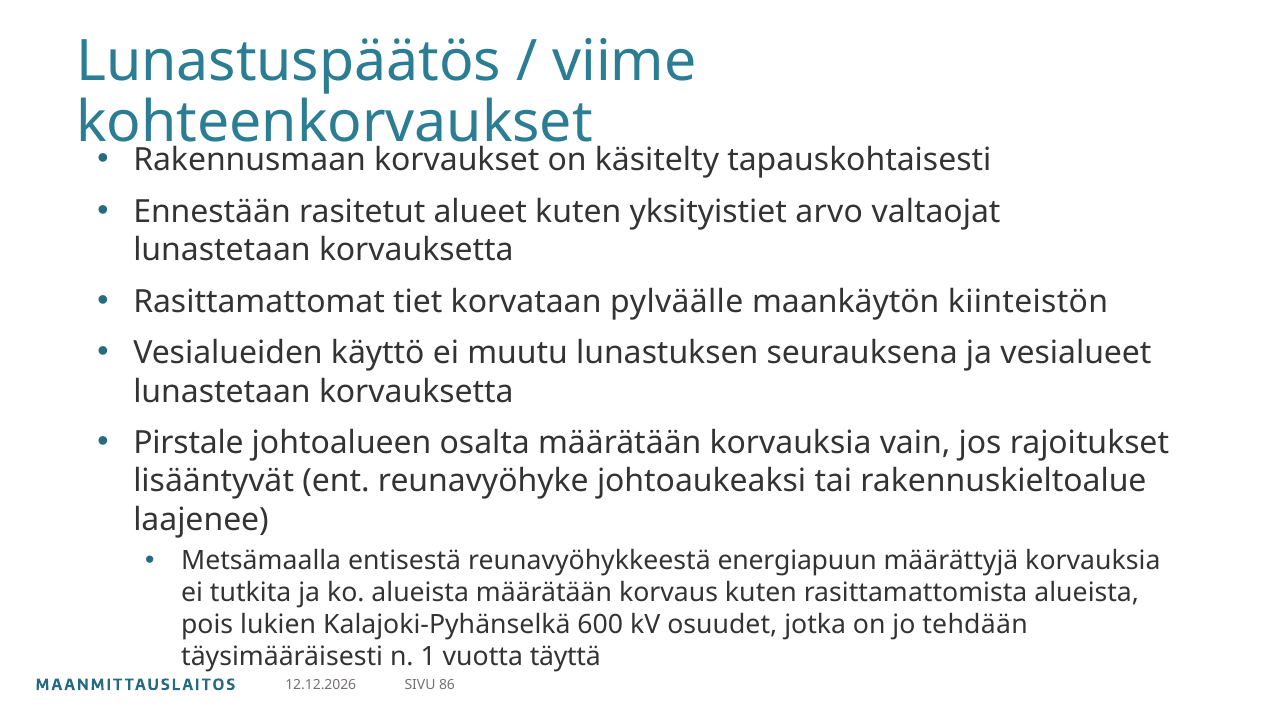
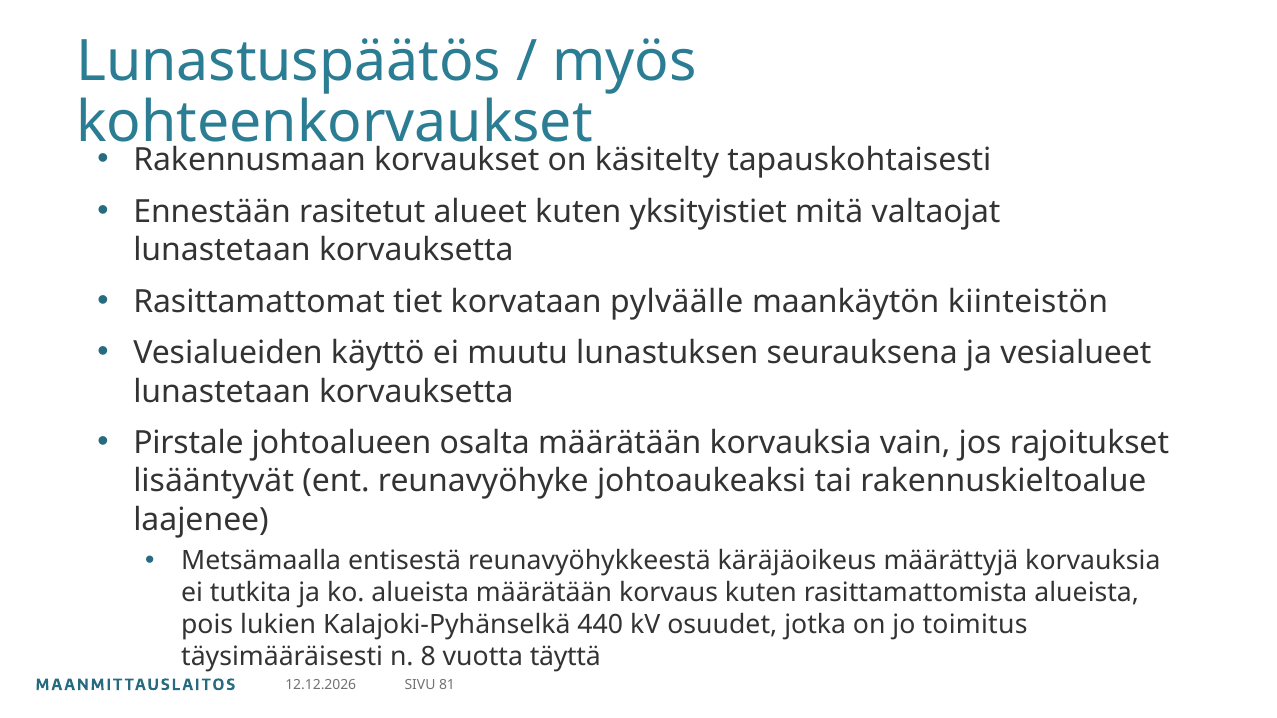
viime: viime -> myös
arvo: arvo -> mitä
energiapuun: energiapuun -> käräjäoikeus
600: 600 -> 440
tehdään: tehdään -> toimitus
1: 1 -> 8
86: 86 -> 81
